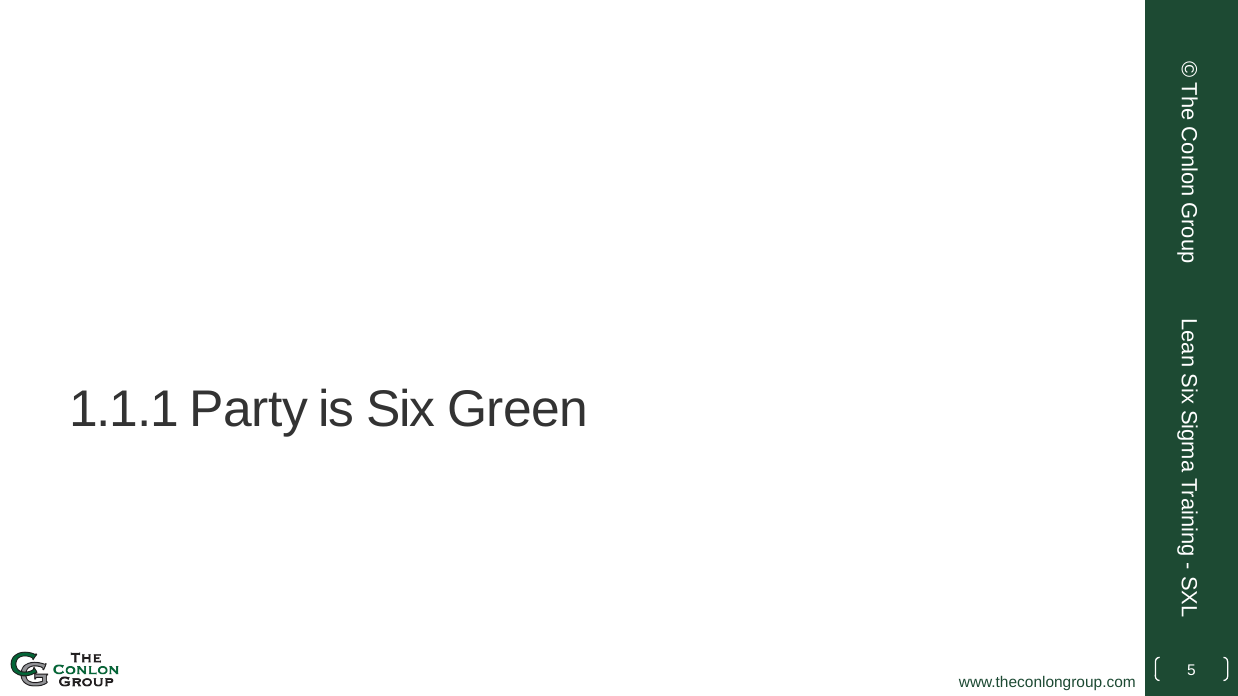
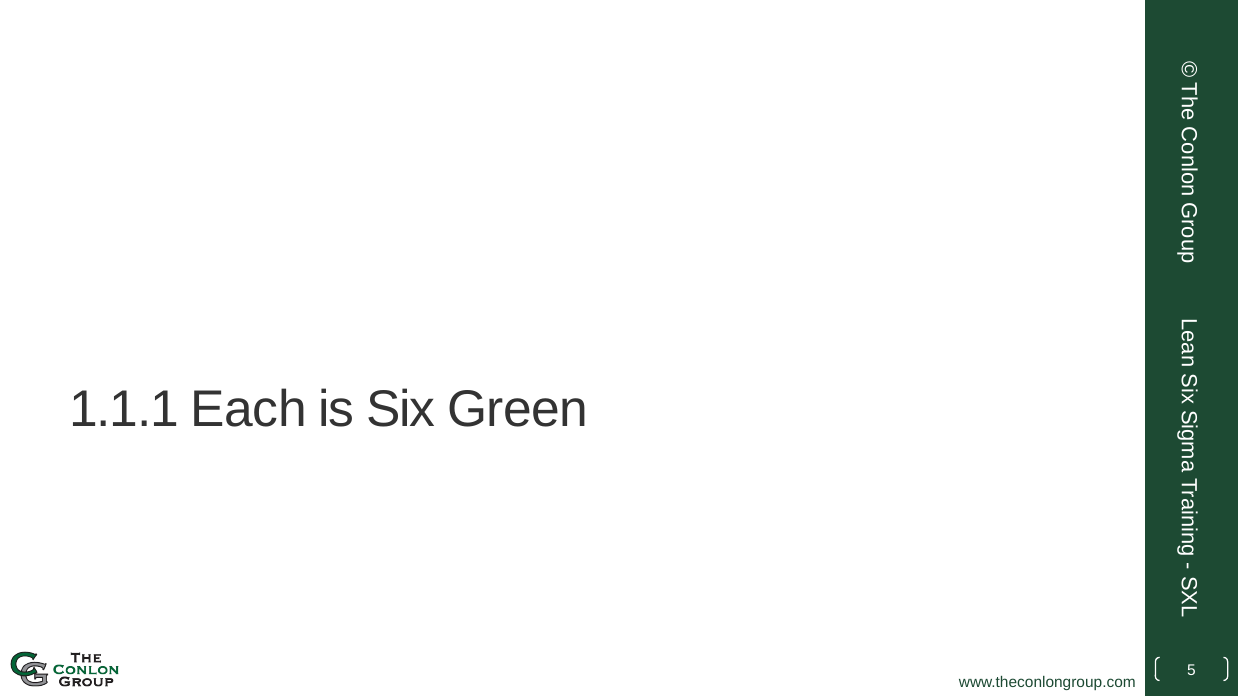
Party: Party -> Each
